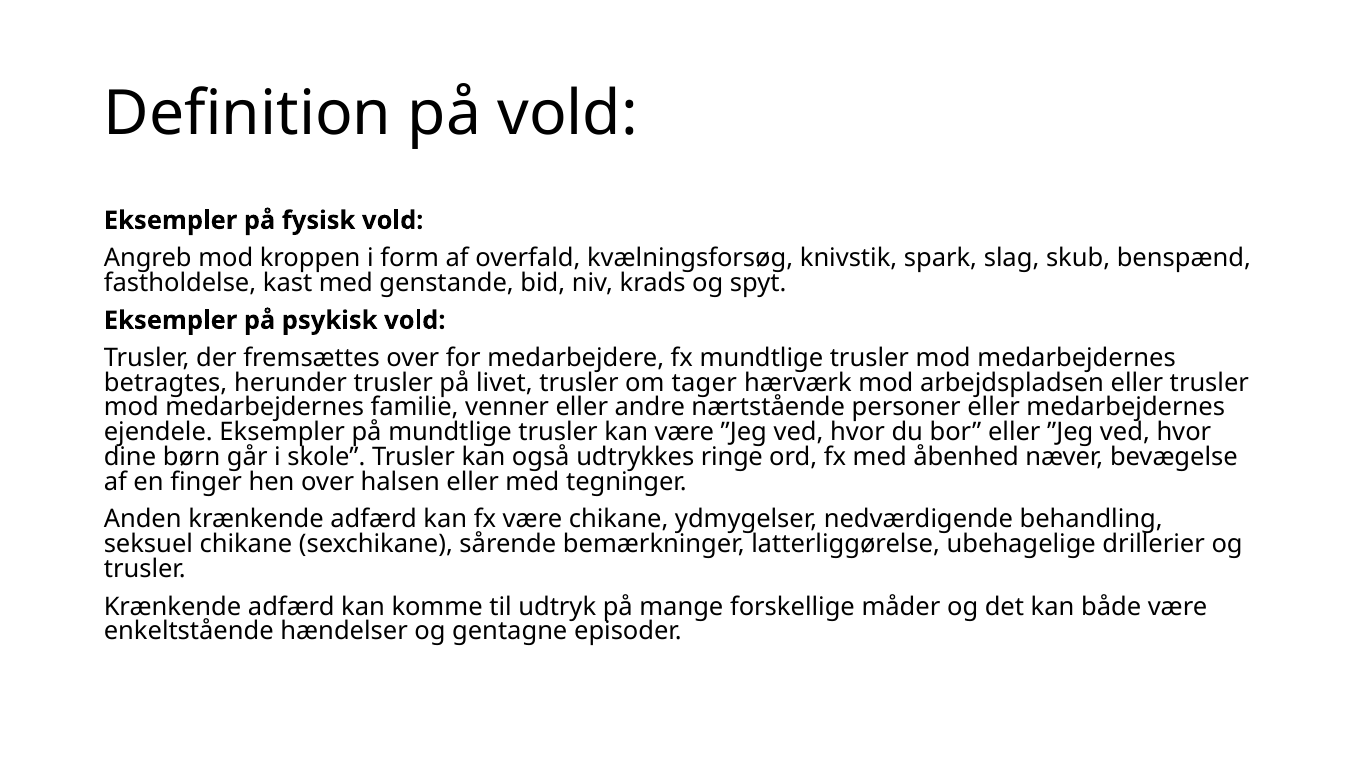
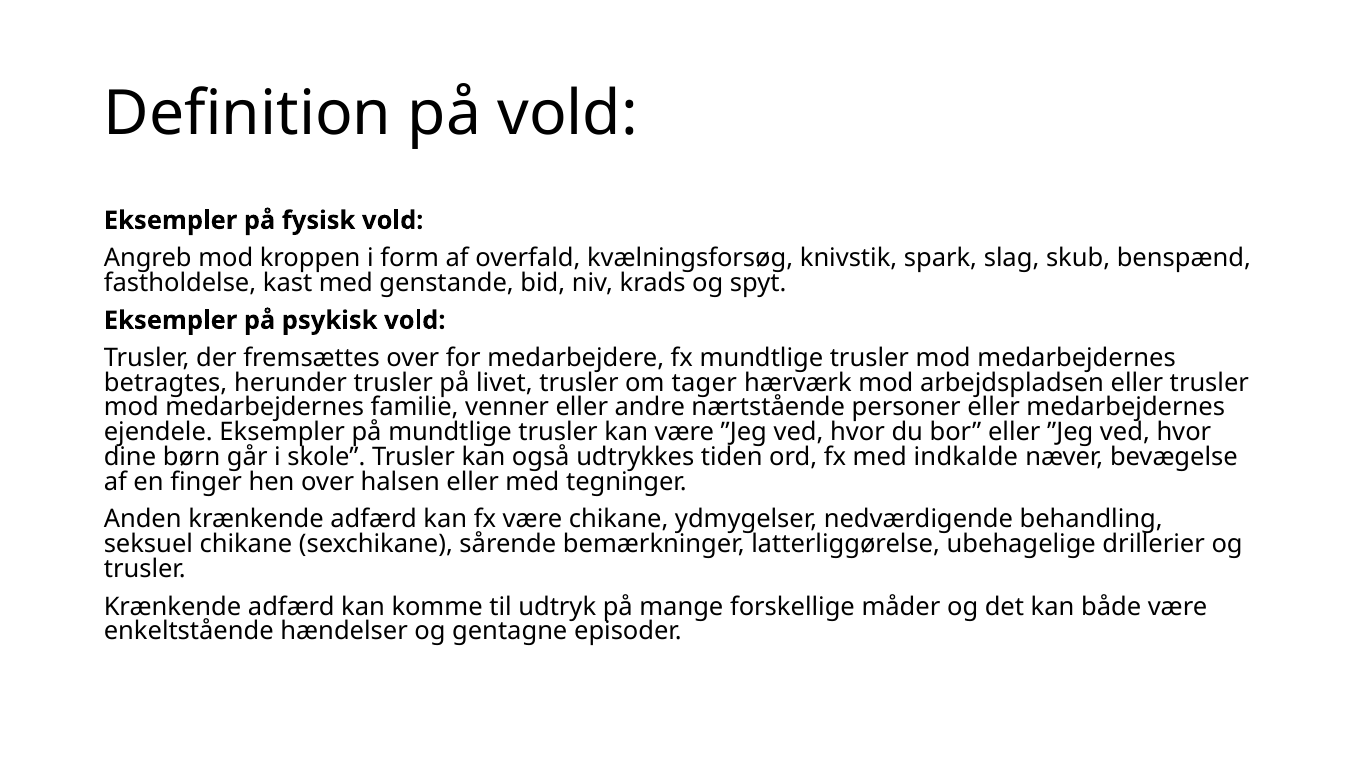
ringe: ringe -> tiden
åbenhed: åbenhed -> indkalde
